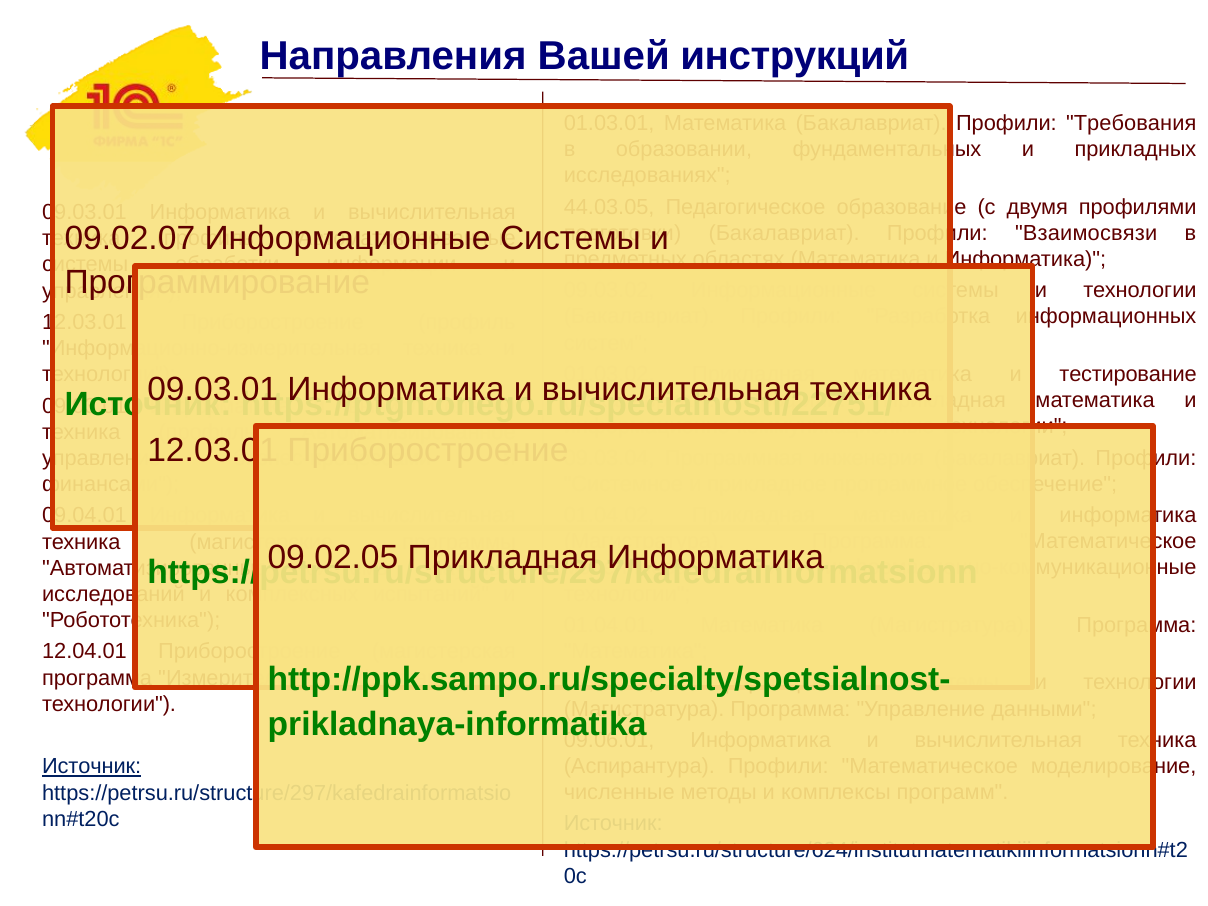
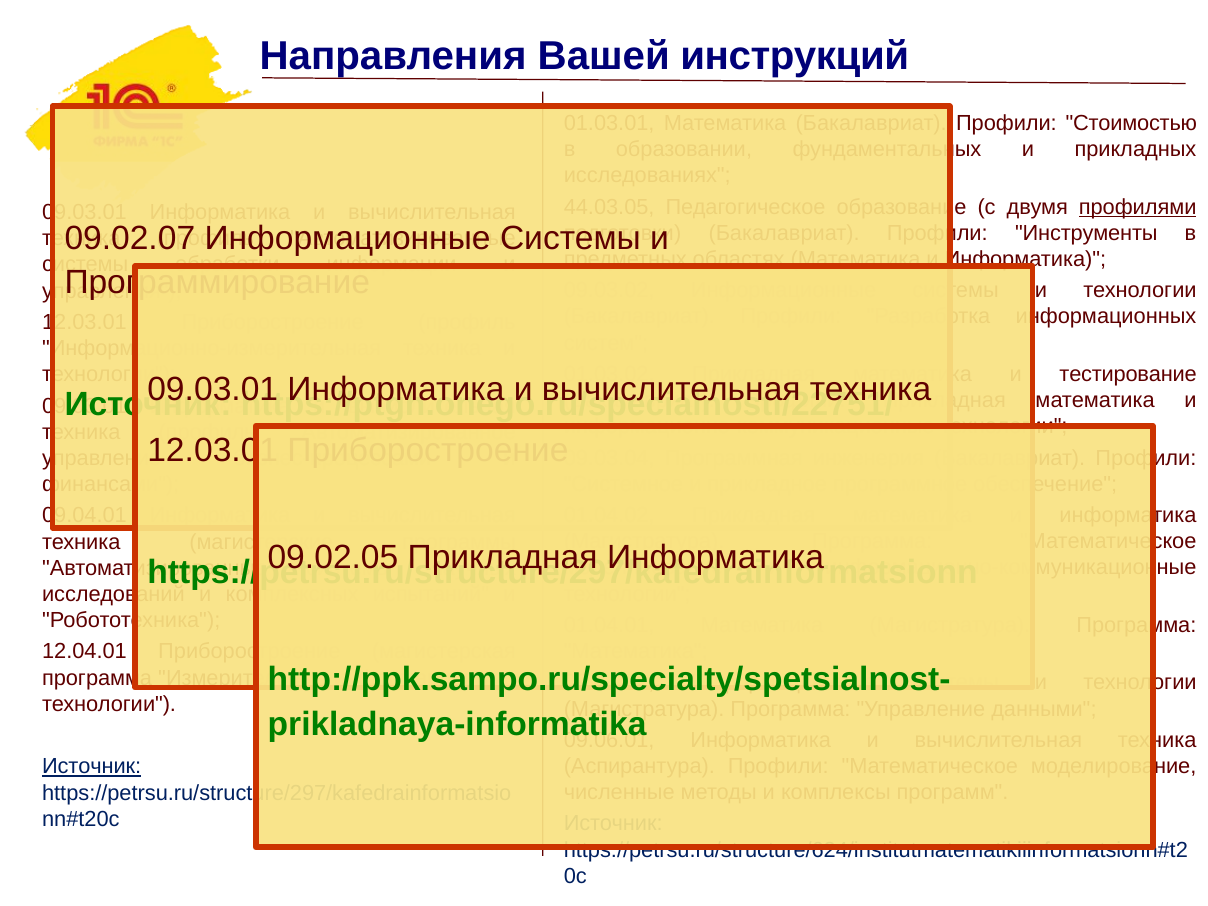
Требования: Требования -> Стоимостью
профилями underline: none -> present
Взаимосвязи: Взаимосвязи -> Инструменты
